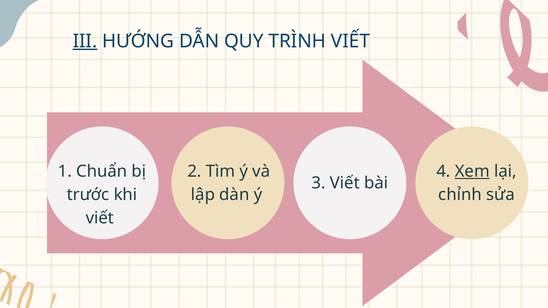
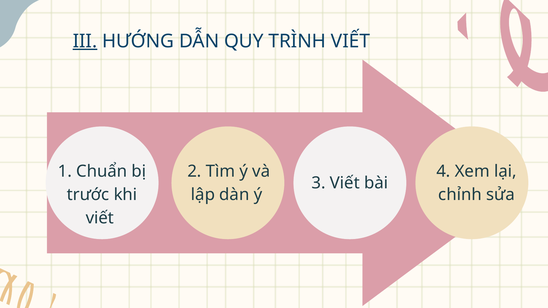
Xem underline: present -> none
